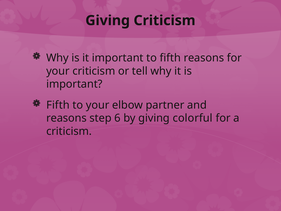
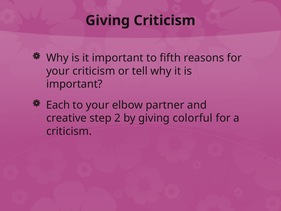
Fifth at (58, 105): Fifth -> Each
reasons at (66, 118): reasons -> creative
6: 6 -> 2
